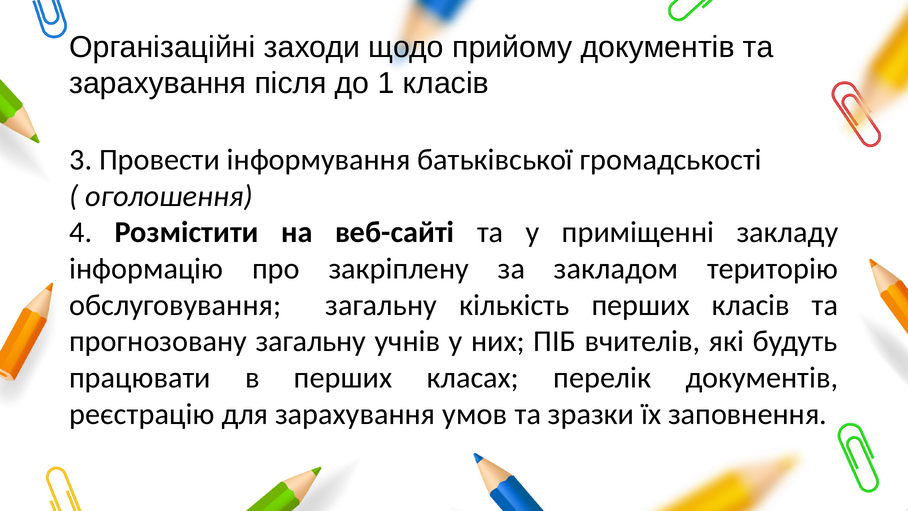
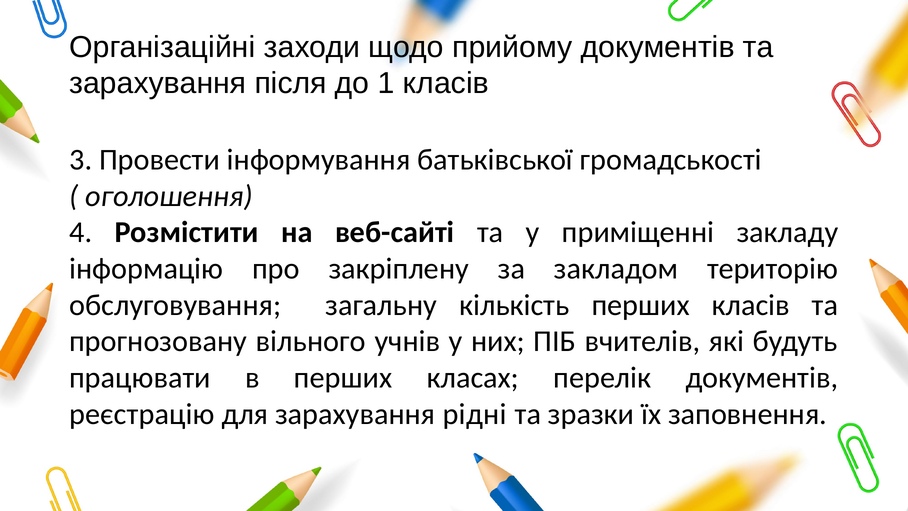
прогнозовану загальну: загальну -> вільного
умов: умов -> рідні
